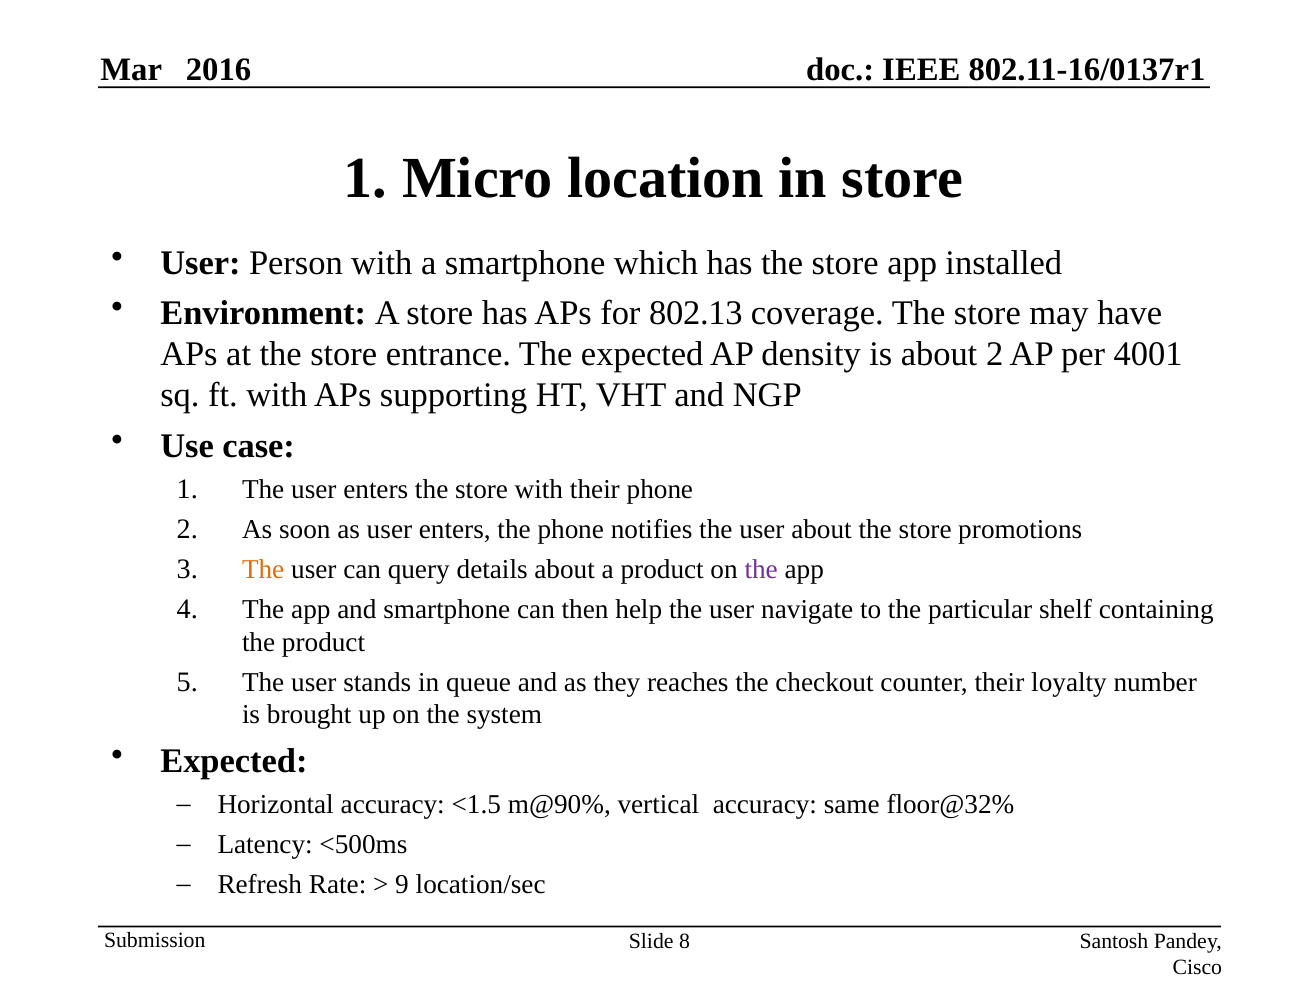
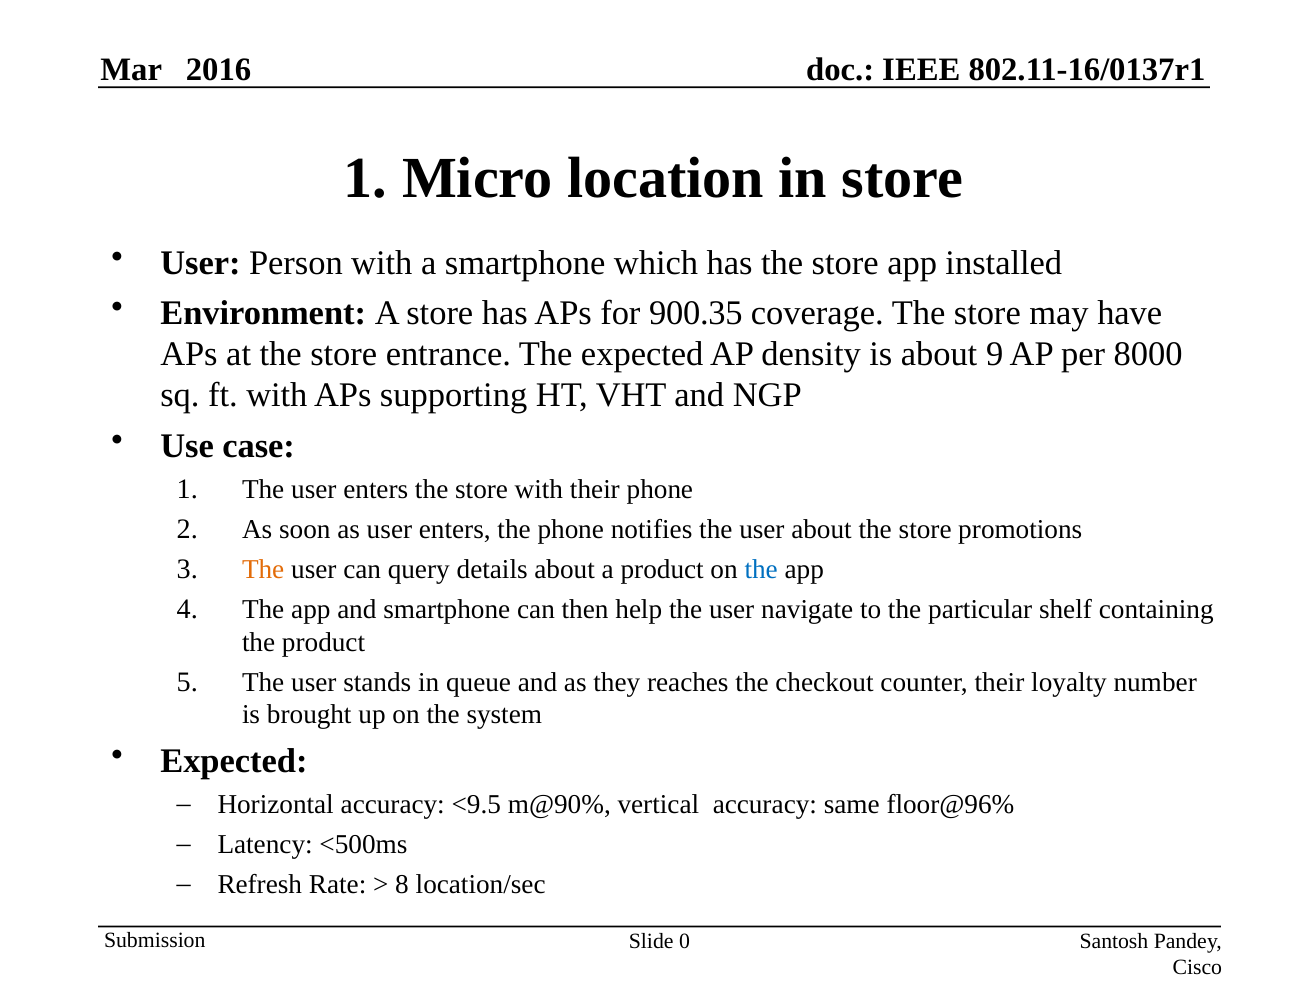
802.13: 802.13 -> 900.35
about 2: 2 -> 9
4001: 4001 -> 8000
the at (761, 569) colour: purple -> blue
<1.5: <1.5 -> <9.5
floor@32%: floor@32% -> floor@96%
9: 9 -> 8
8: 8 -> 0
